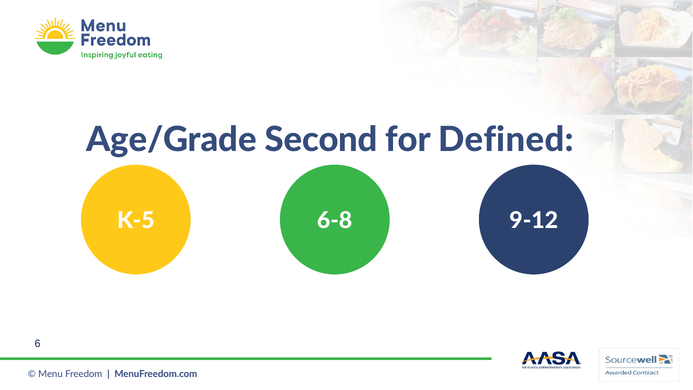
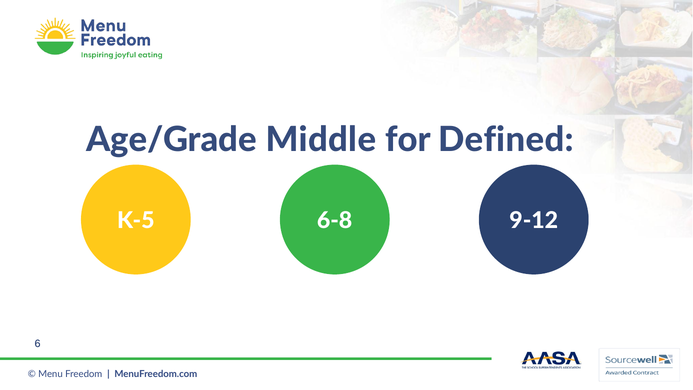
Second: Second -> Middle
